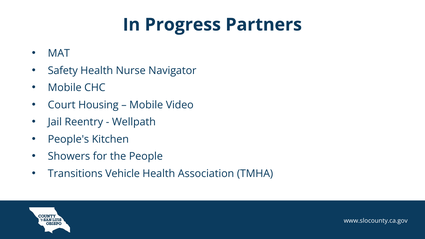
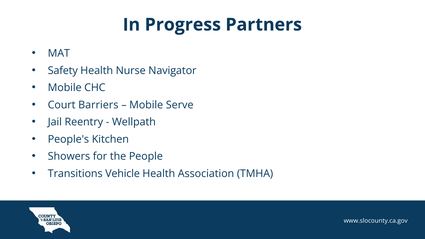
Housing: Housing -> Barriers
Video: Video -> Serve
